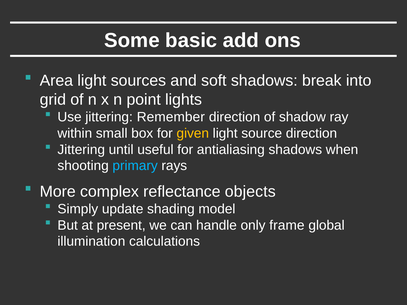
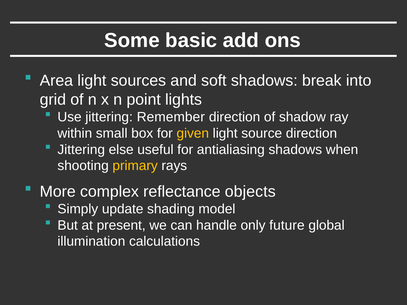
until: until -> else
primary colour: light blue -> yellow
frame: frame -> future
